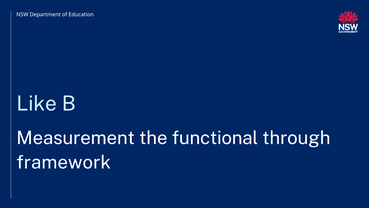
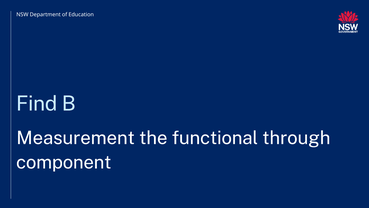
Like: Like -> Find
framework: framework -> component
